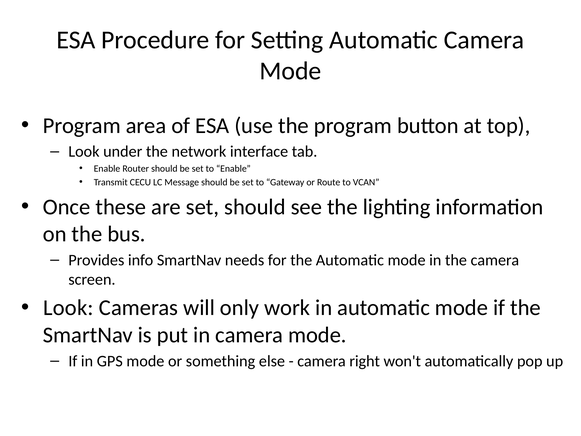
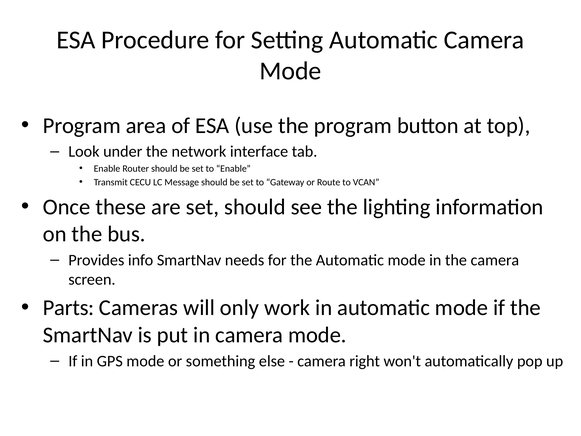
Look at (68, 308): Look -> Parts
